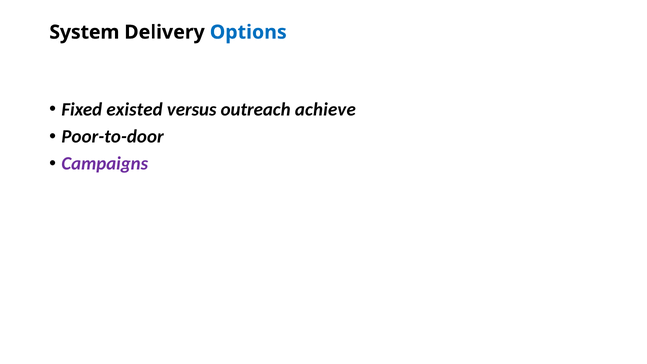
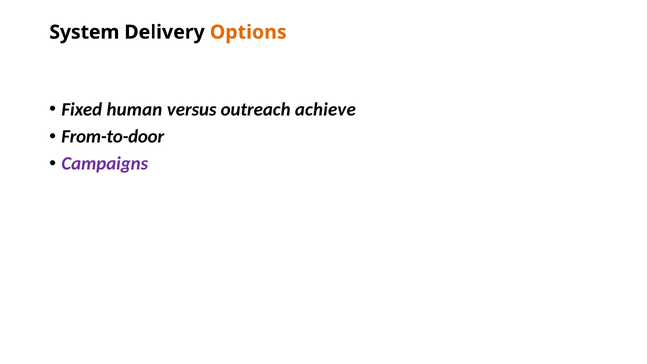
Options colour: blue -> orange
existed: existed -> human
Poor-to-door: Poor-to-door -> From-to-door
